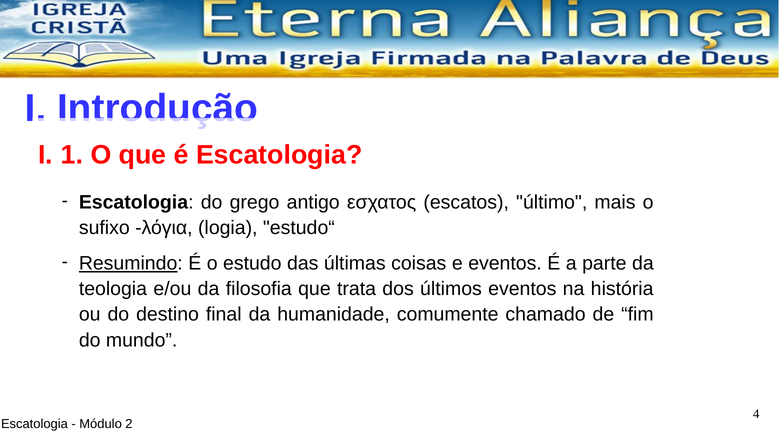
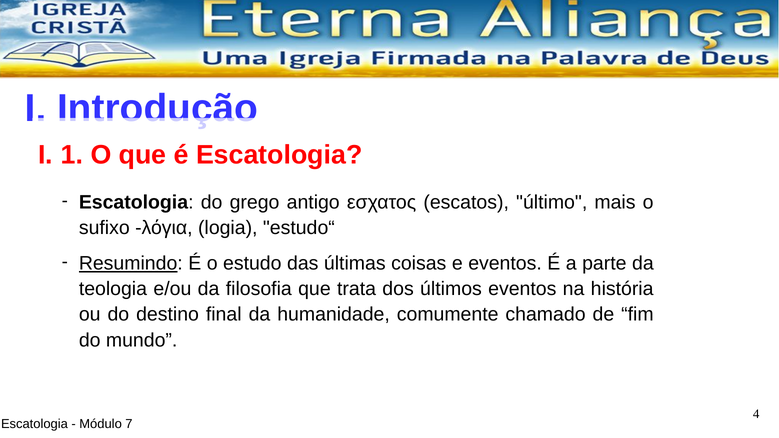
2: 2 -> 7
